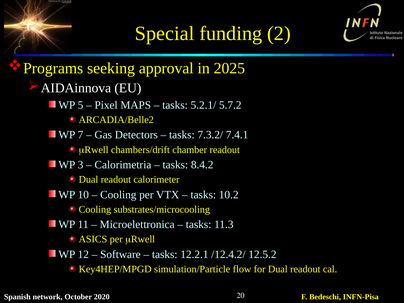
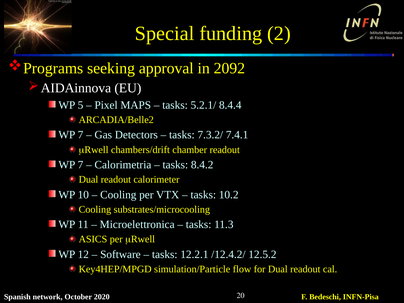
2025: 2025 -> 2092
5.7.2: 5.7.2 -> 8.4.4
3 at (81, 165): 3 -> 7
